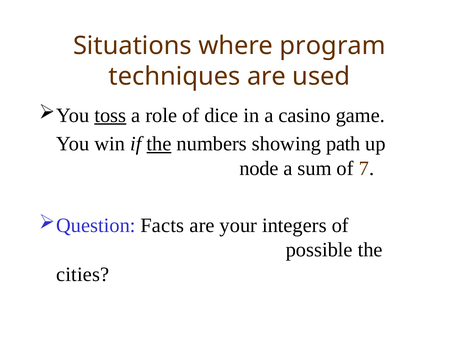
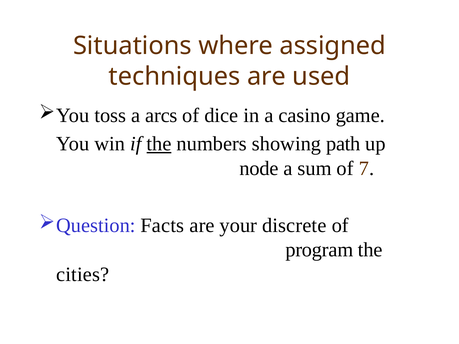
program: program -> assigned
toss underline: present -> none
role: role -> arcs
integers: integers -> discrete
possible: possible -> program
